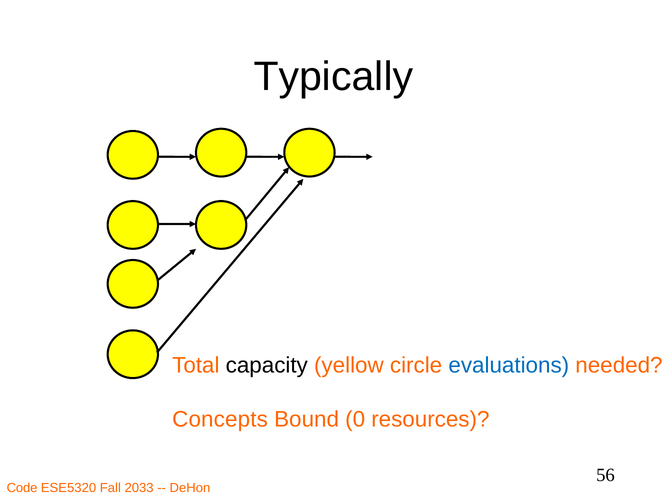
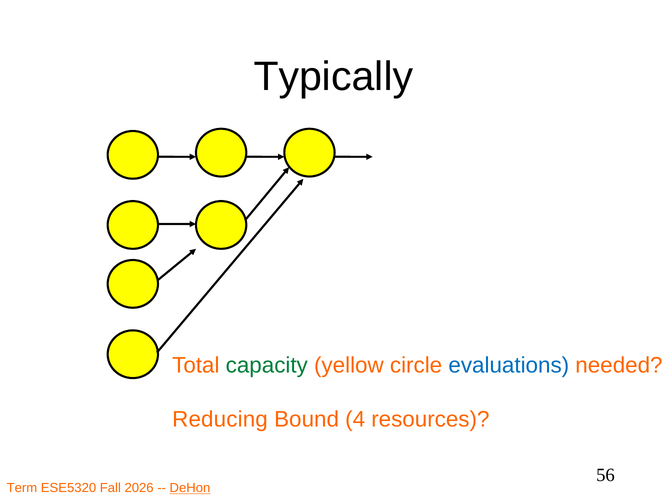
capacity colour: black -> green
Concepts: Concepts -> Reducing
0: 0 -> 4
Code: Code -> Term
2033: 2033 -> 2026
DeHon underline: none -> present
